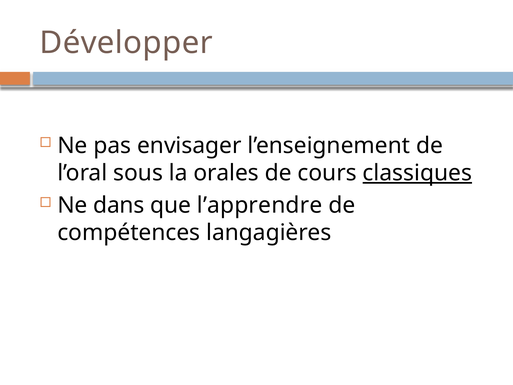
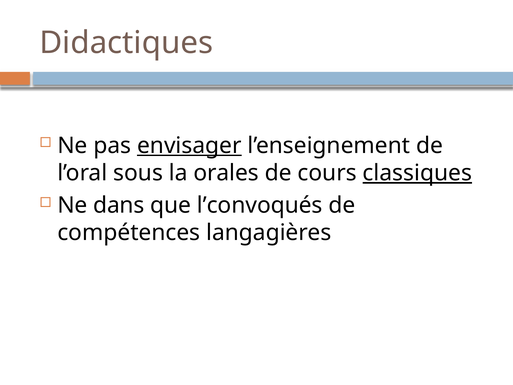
Développer: Développer -> Didactiques
envisager underline: none -> present
l’apprendre: l’apprendre -> l’convoqués
